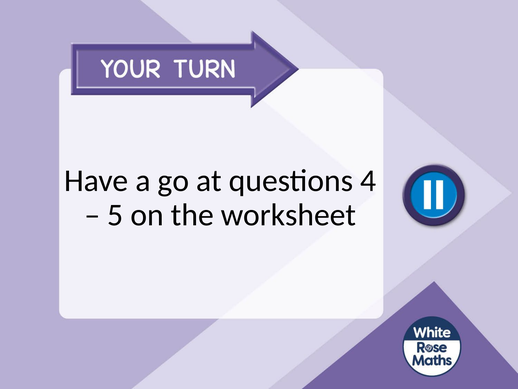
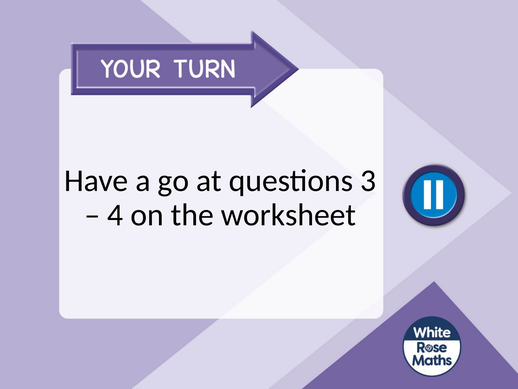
4: 4 -> 3
5: 5 -> 4
